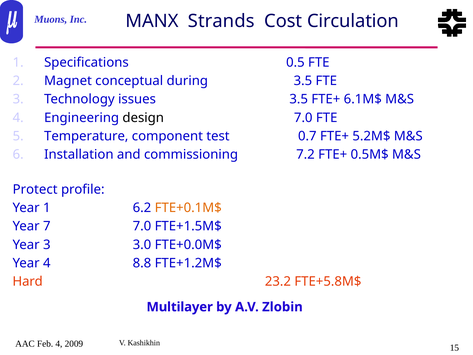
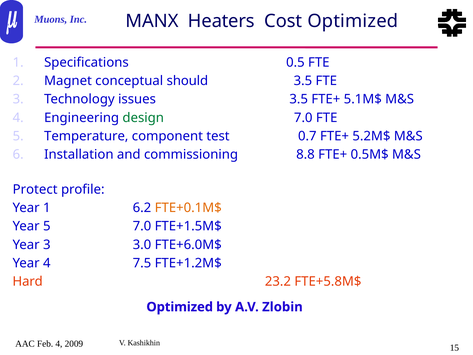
Strands: Strands -> Heaters
Cost Circulation: Circulation -> Optimized
during: during -> should
6.1M$: 6.1M$ -> 5.1M$
design colour: black -> green
7.2: 7.2 -> 8.8
Year 7: 7 -> 5
FTE+0.0M$: FTE+0.0M$ -> FTE+6.0M$
8.8: 8.8 -> 7.5
Multilayer at (180, 307): Multilayer -> Optimized
